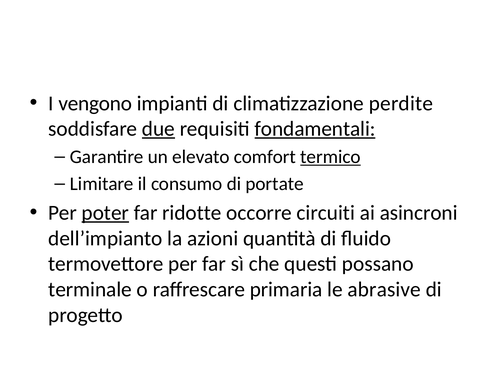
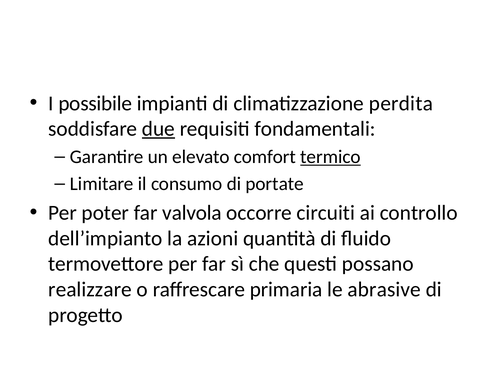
vengono: vengono -> possibile
perdite: perdite -> perdita
fondamentali underline: present -> none
poter underline: present -> none
ridotte: ridotte -> valvola
asincroni: asincroni -> controllo
terminale: terminale -> realizzare
